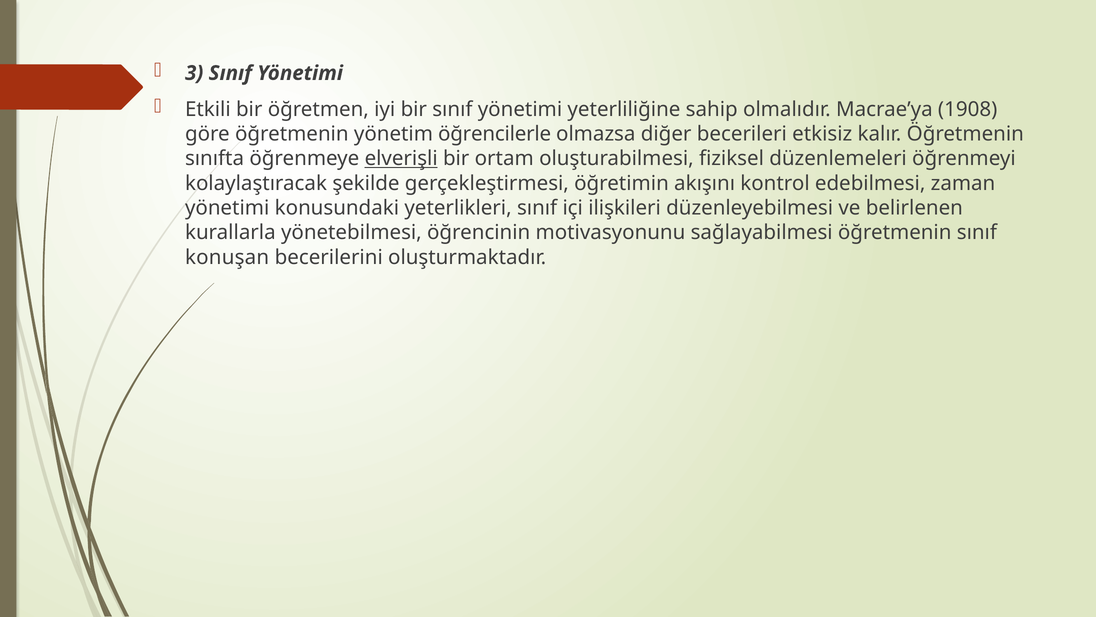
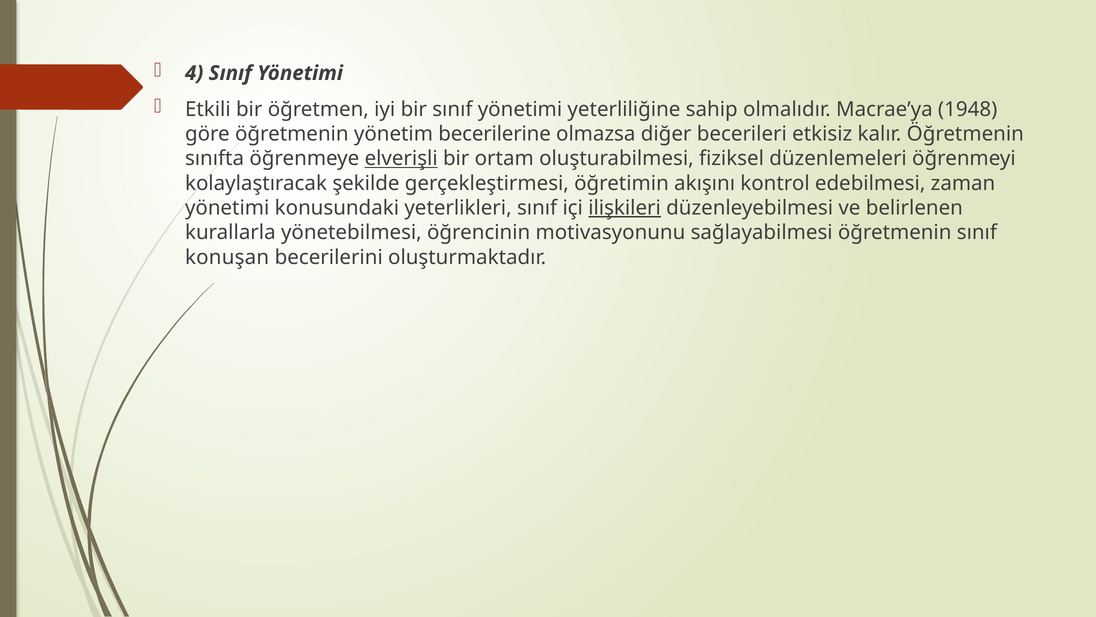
3: 3 -> 4
1908: 1908 -> 1948
öğrencilerle: öğrencilerle -> becerilerine
ilişkileri underline: none -> present
